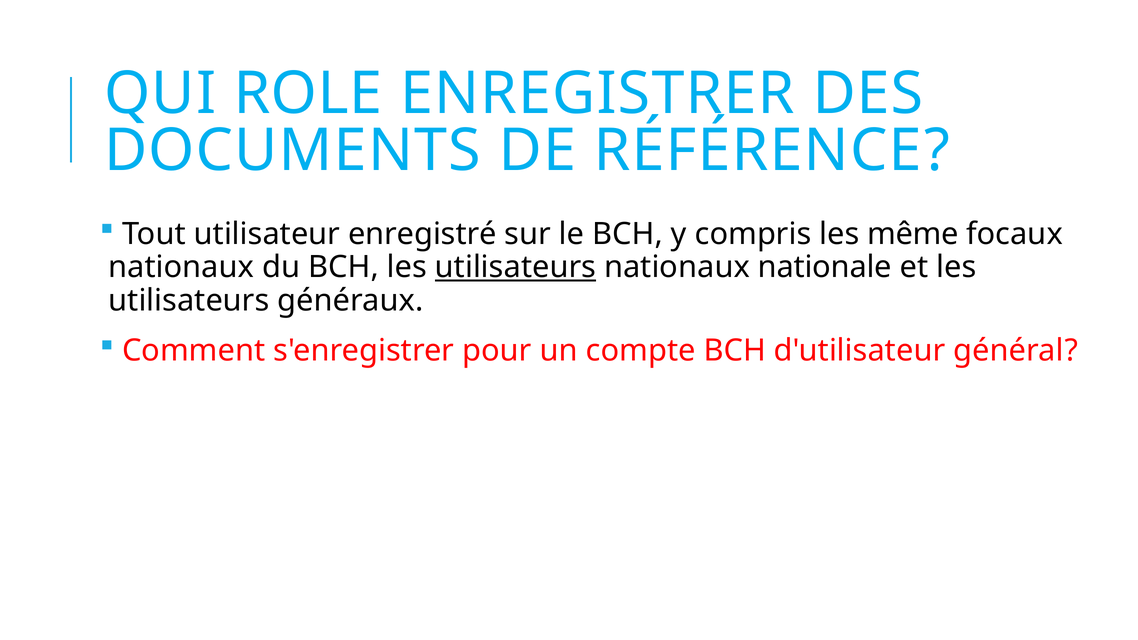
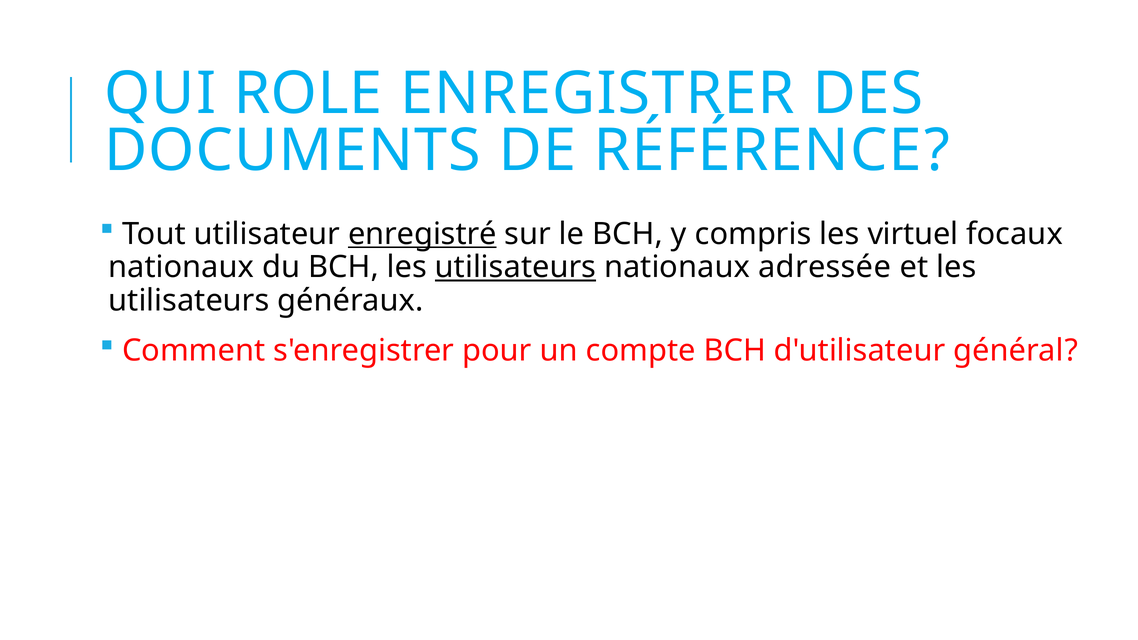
enregistré underline: none -> present
même: même -> virtuel
nationale: nationale -> adressée
